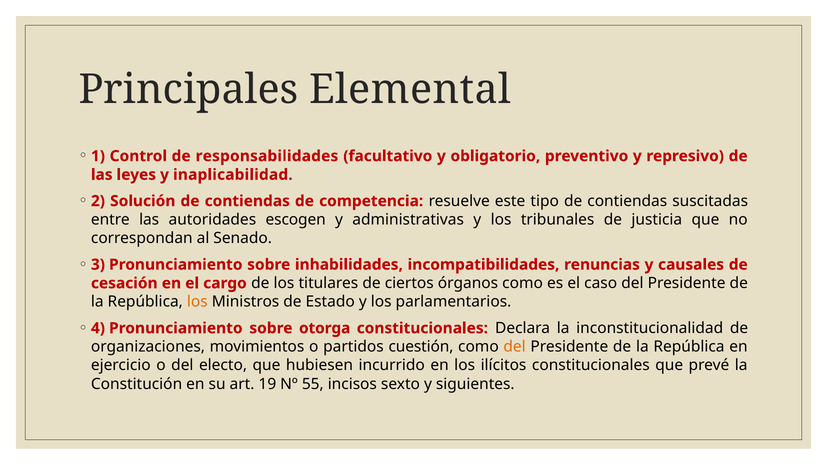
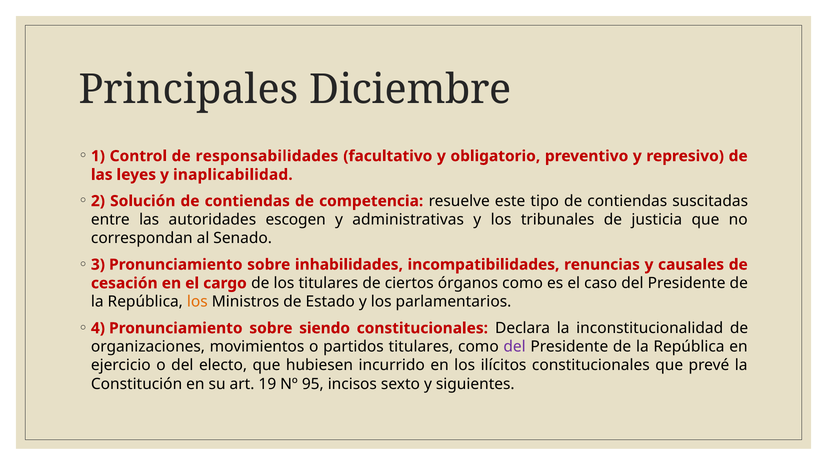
Elemental: Elemental -> Diciembre
otorga: otorga -> siendo
partidos cuestión: cuestión -> titulares
del at (515, 347) colour: orange -> purple
55: 55 -> 95
